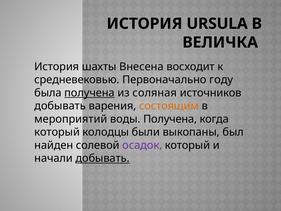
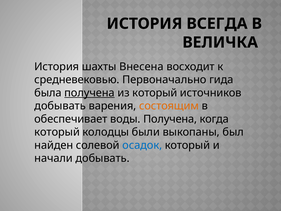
URSULA: URSULA -> ВСЕГДА
году: году -> гида
из соляная: соляная -> который
мероприятий: мероприятий -> обеспечивает
осадок colour: purple -> blue
добывать at (103, 158) underline: present -> none
